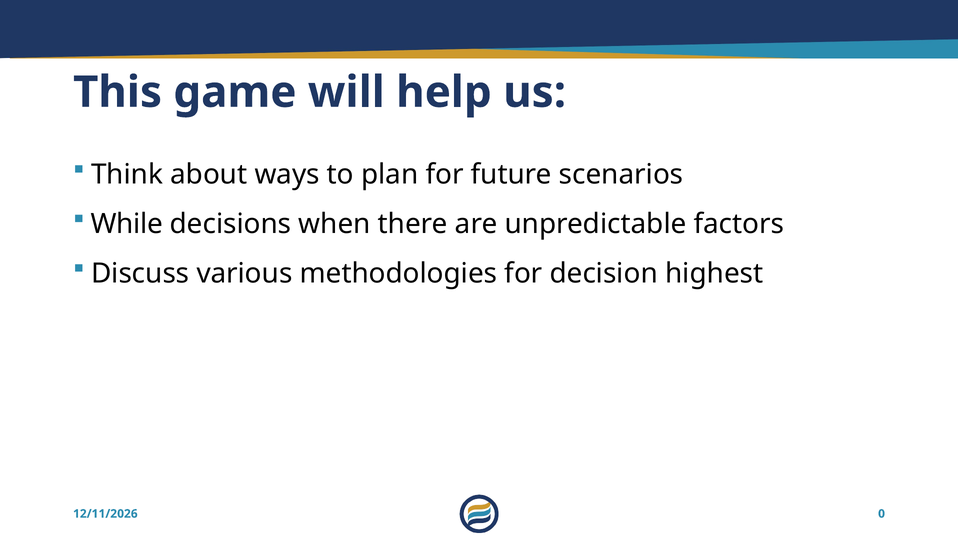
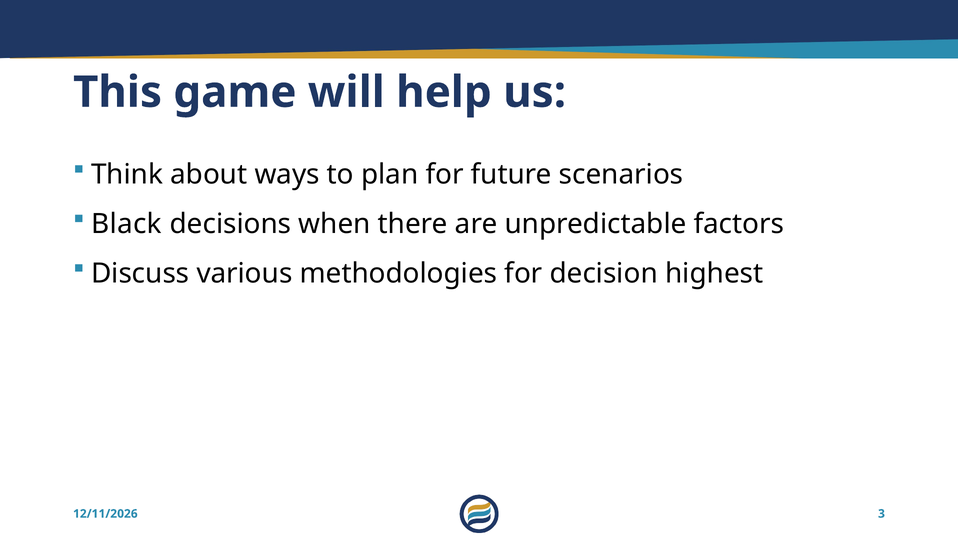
While: While -> Black
0: 0 -> 3
